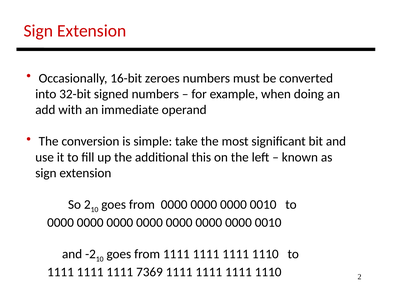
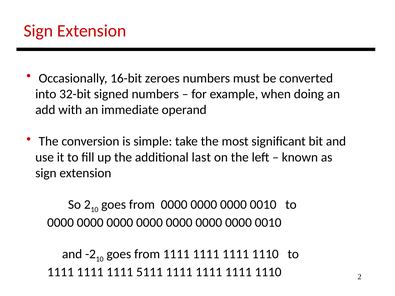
this: this -> last
7369: 7369 -> 5111
